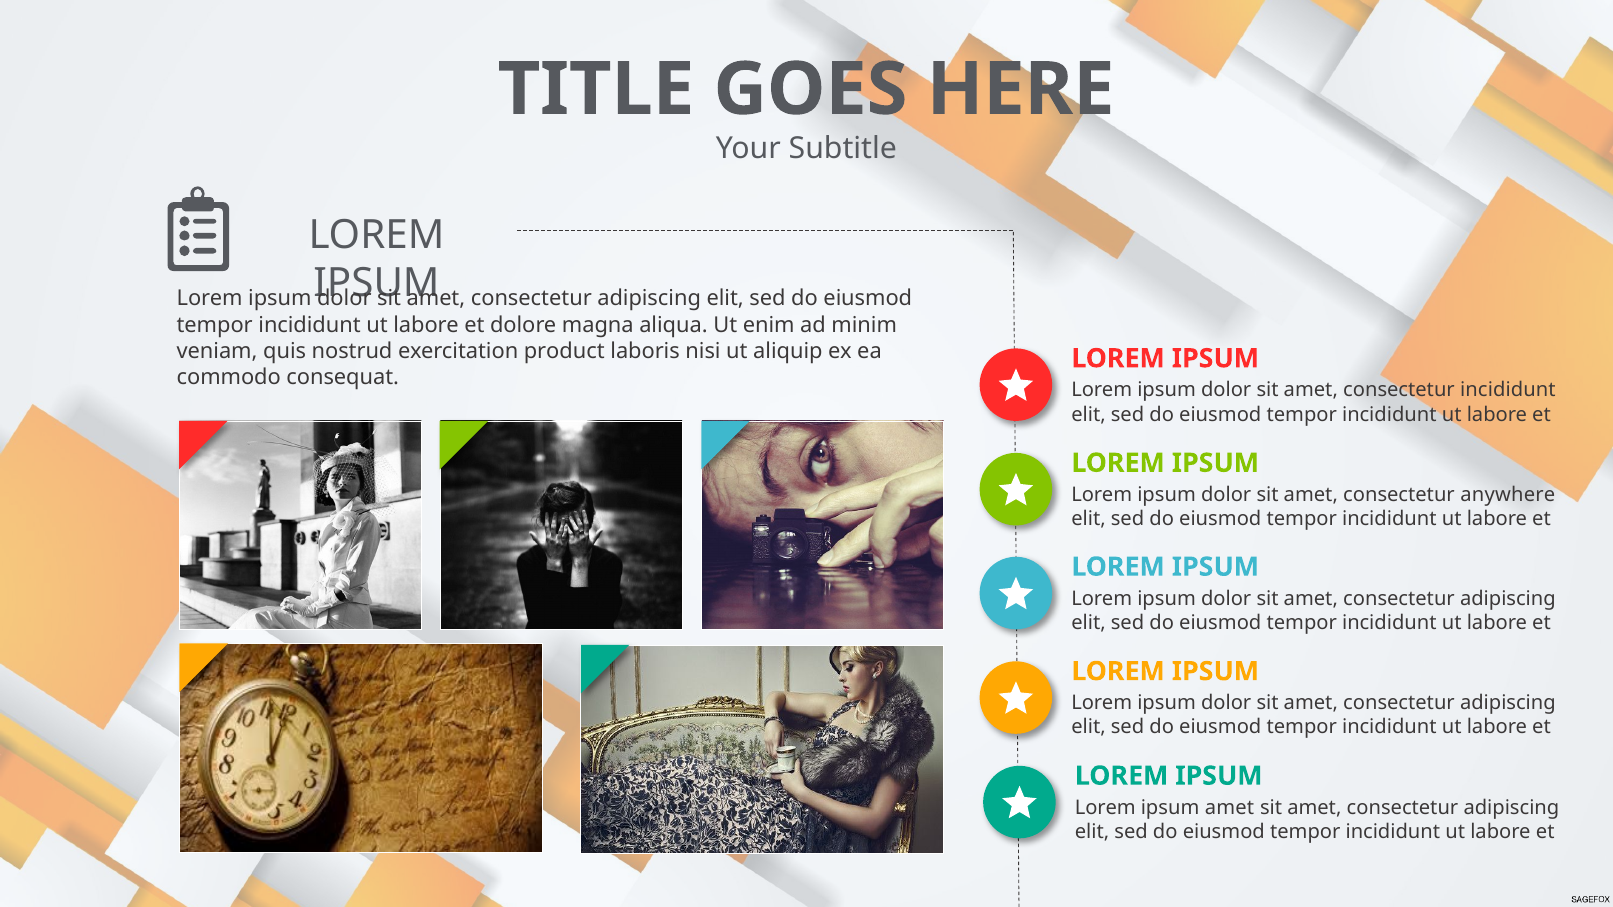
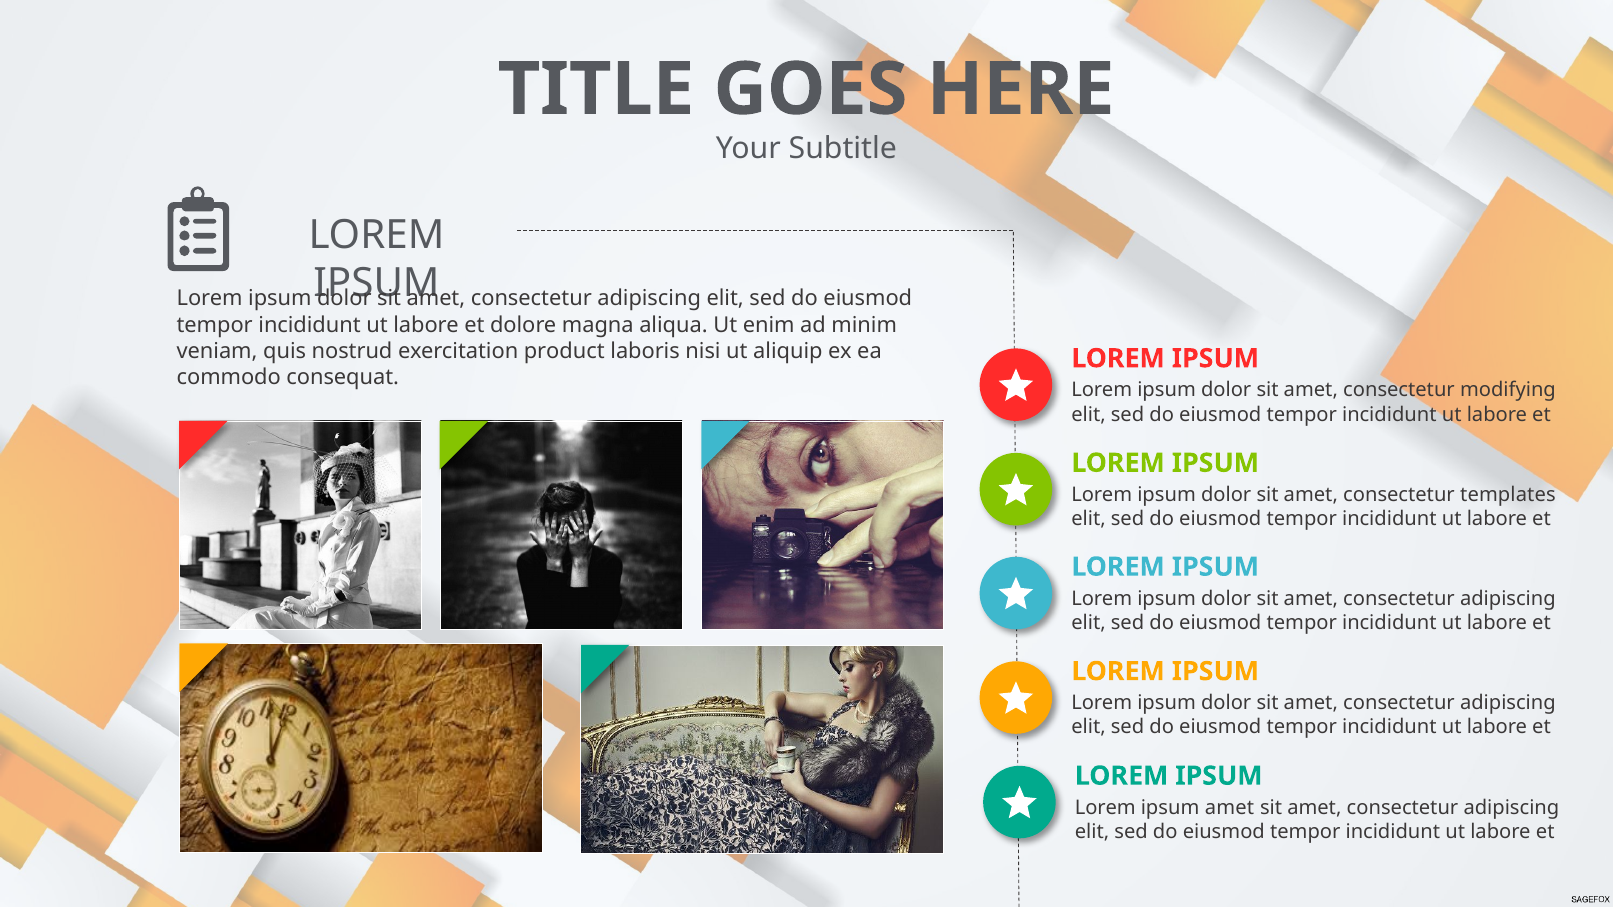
consectetur incididunt: incididunt -> modifying
anywhere: anywhere -> templates
